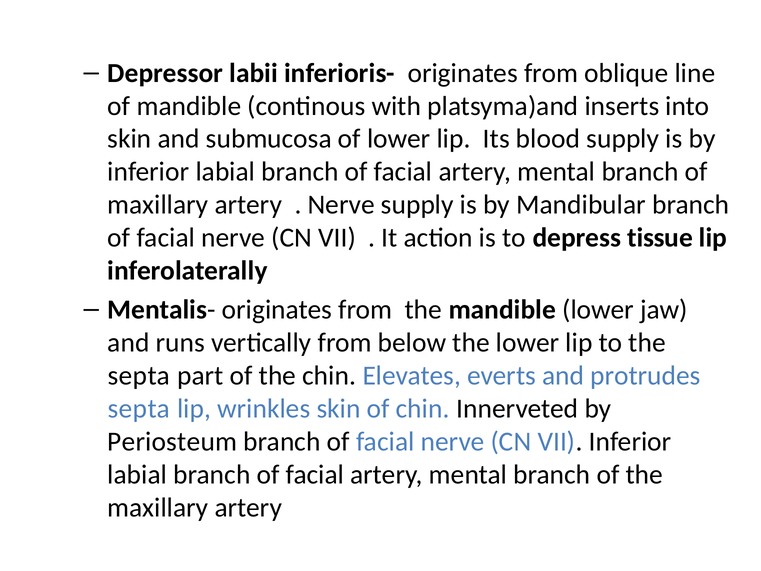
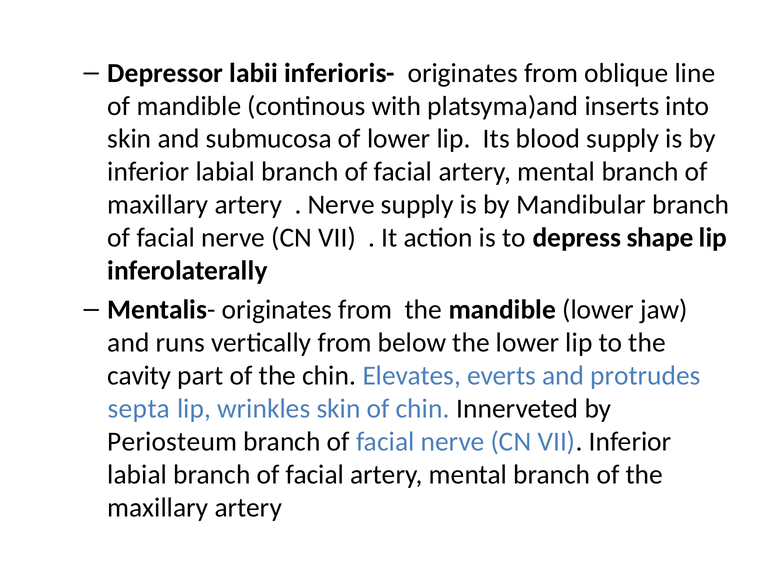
tissue: tissue -> shape
septa at (139, 375): septa -> cavity
